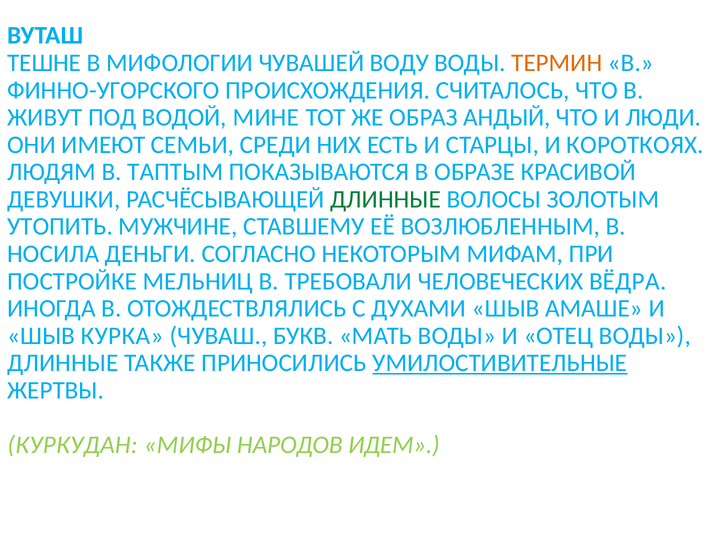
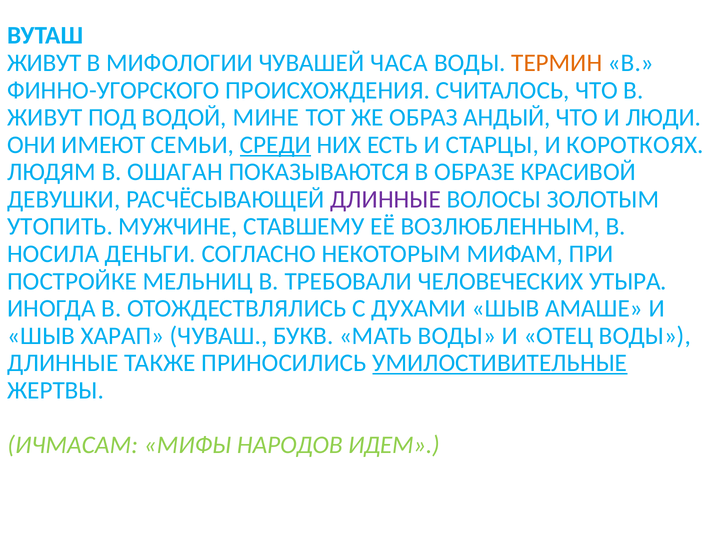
ТЕШНЕ at (44, 63): ТЕШНЕ -> ЖИВУТ
ВОДУ: ВОДУ -> ЧАСА
СРЕДИ underline: none -> present
ТАПТЫМ: ТАПТЫМ -> ОШАГАН
ДЛИННЫЕ at (386, 199) colour: green -> purple
ВЁДРА: ВЁДРА -> УТЫРА
КУРКА: КУРКА -> ХАРАП
КУРКУДАН: КУРКУДАН -> ИЧМАСАМ
